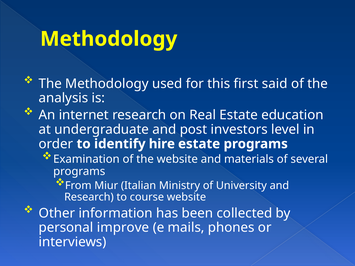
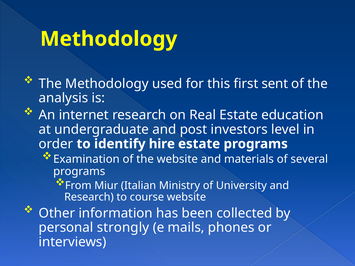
said: said -> sent
improve: improve -> strongly
